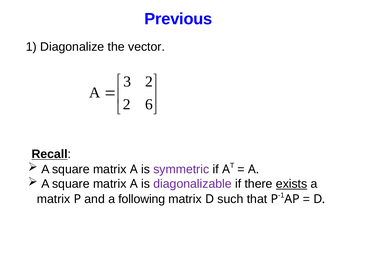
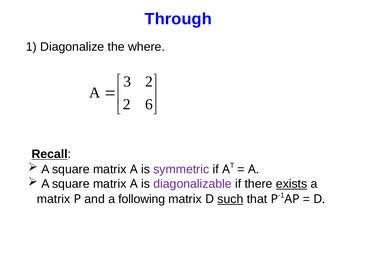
Previous: Previous -> Through
vector: vector -> where
such underline: none -> present
